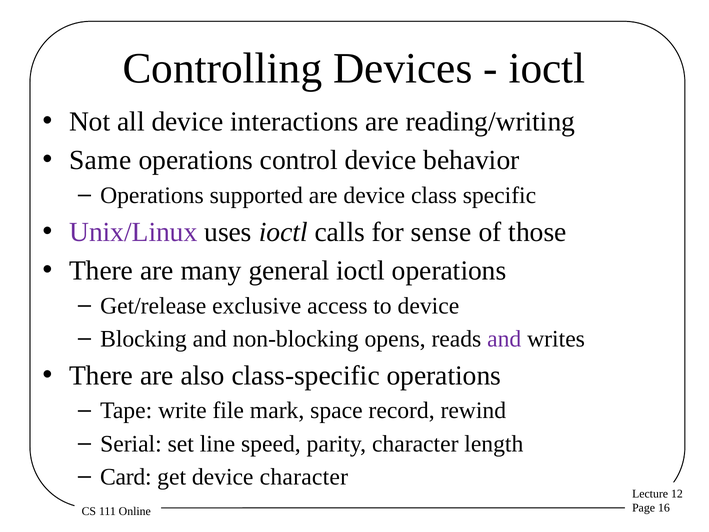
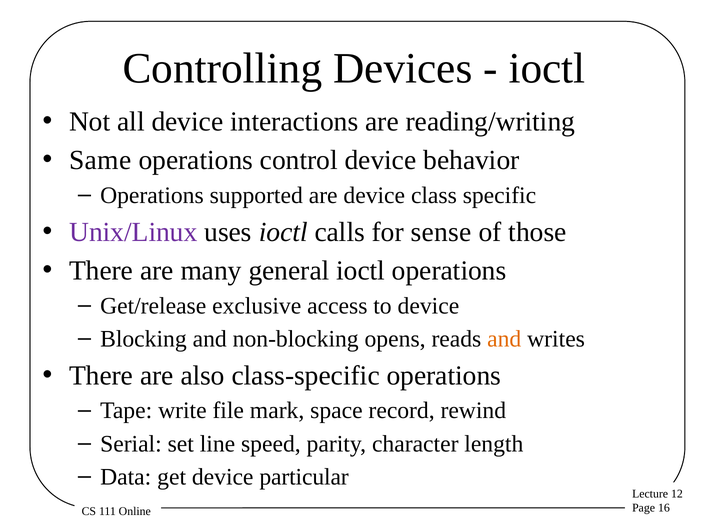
and at (504, 339) colour: purple -> orange
Card: Card -> Data
device character: character -> particular
